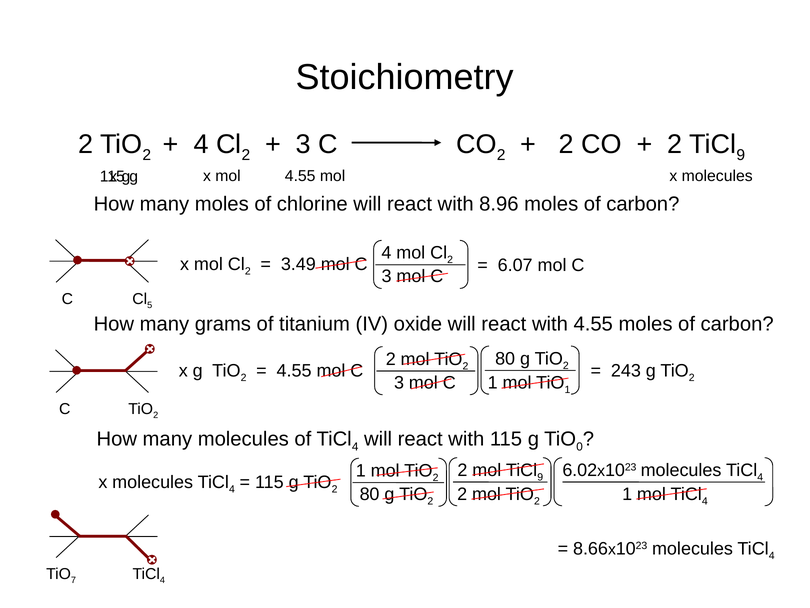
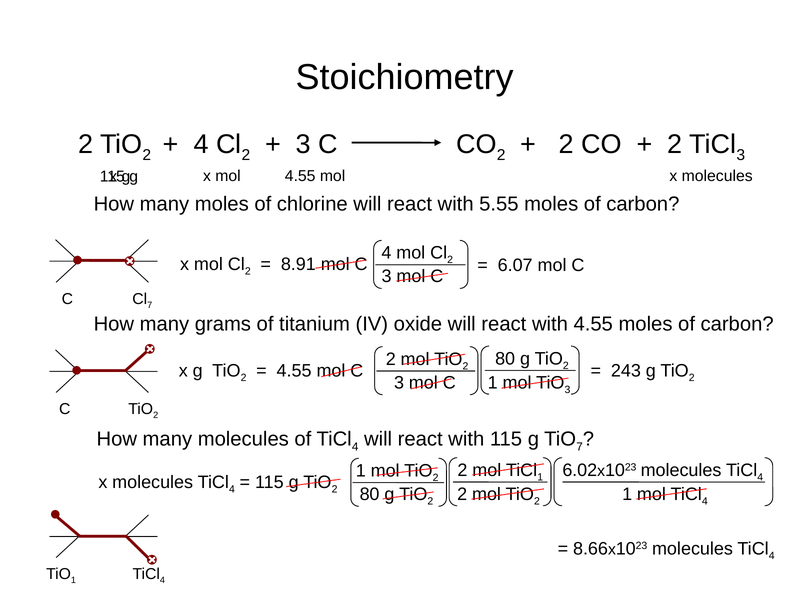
9 at (741, 155): 9 -> 3
8.96: 8.96 -> 5.55
3.49: 3.49 -> 8.91
5 at (150, 305): 5 -> 7
1 at (567, 389): 1 -> 3
0 at (580, 446): 0 -> 7
9 at (540, 477): 9 -> 1
7 at (74, 580): 7 -> 1
